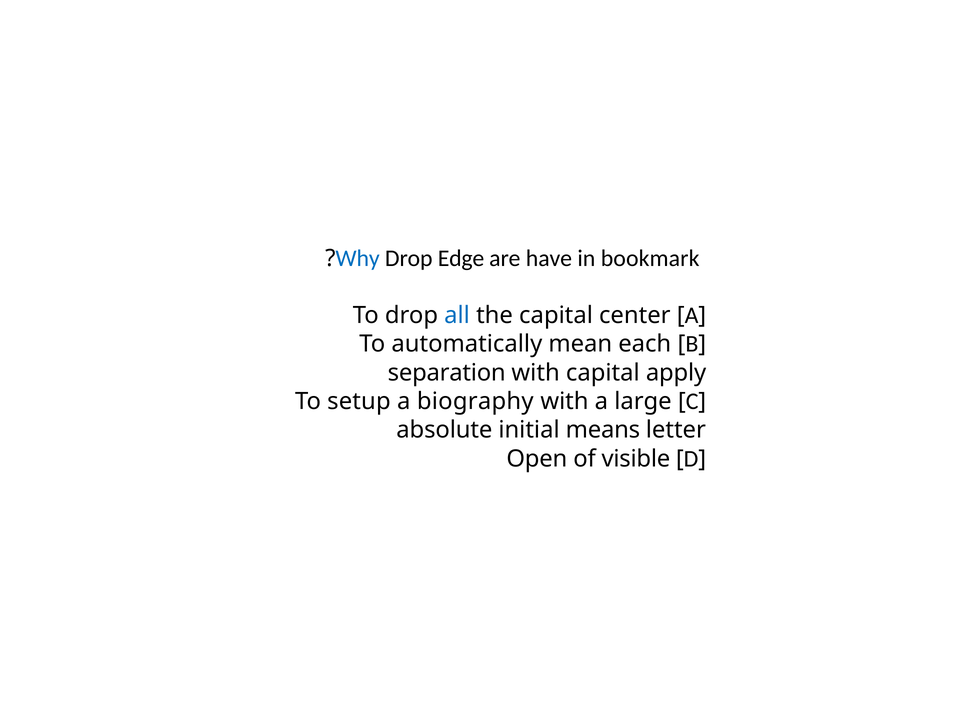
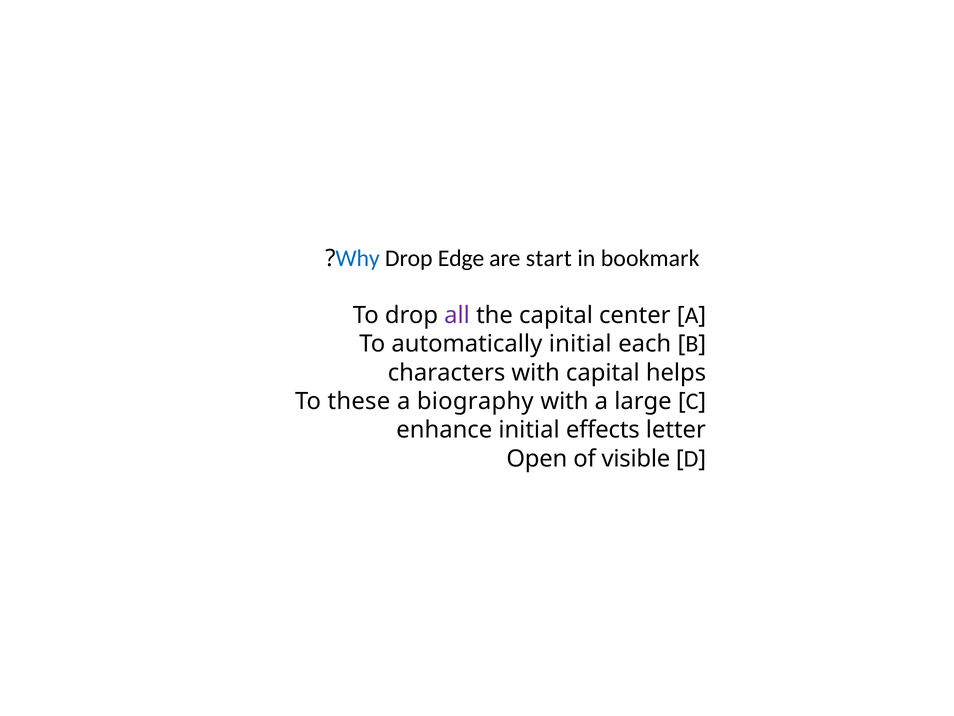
have: have -> start
all colour: blue -> purple
automatically mean: mean -> initial
separation: separation -> characters
apply: apply -> helps
setup: setup -> these
absolute: absolute -> enhance
means: means -> effects
